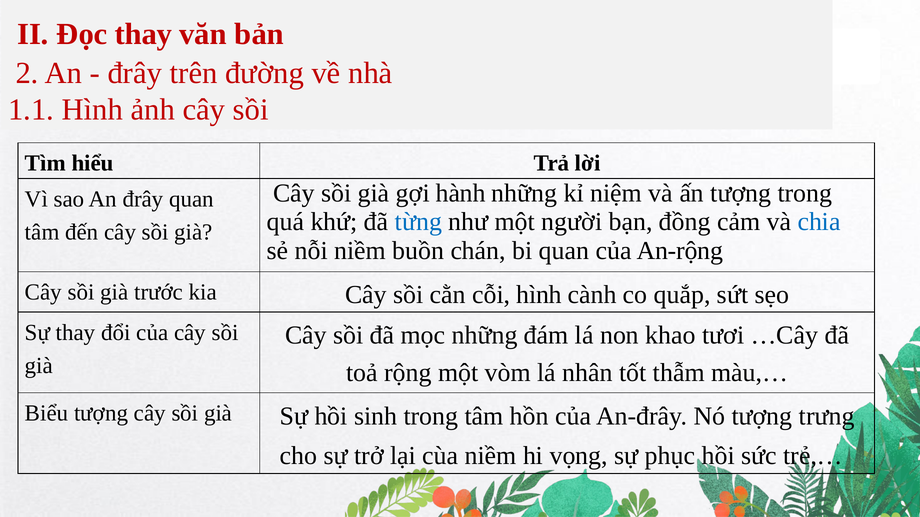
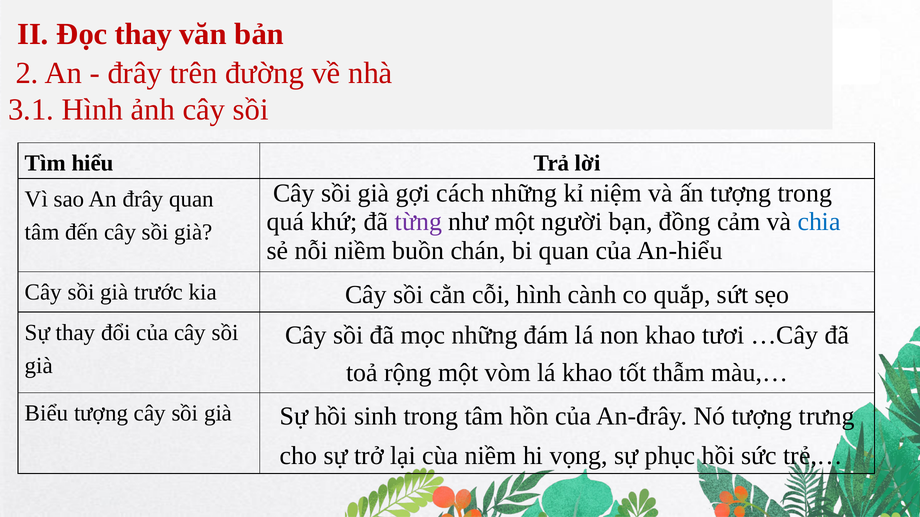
1.1: 1.1 -> 3.1
hành: hành -> cách
từng colour: blue -> purple
An-rộng: An-rộng -> An-hiểu
lá nhân: nhân -> khao
